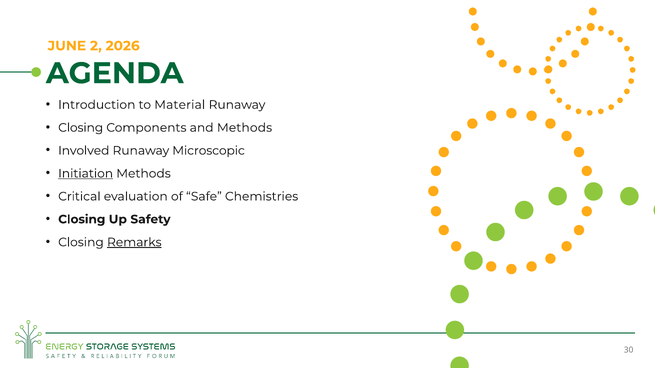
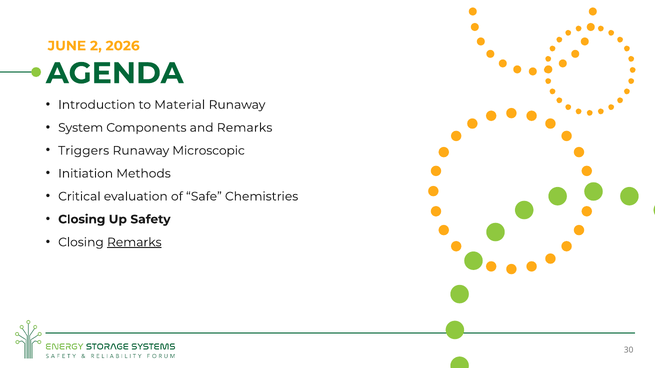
Closing at (81, 128): Closing -> System
and Methods: Methods -> Remarks
Involved: Involved -> Triggers
Initiation underline: present -> none
